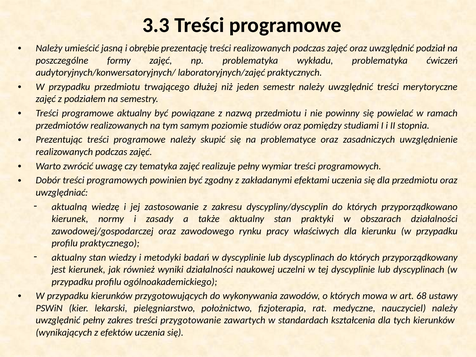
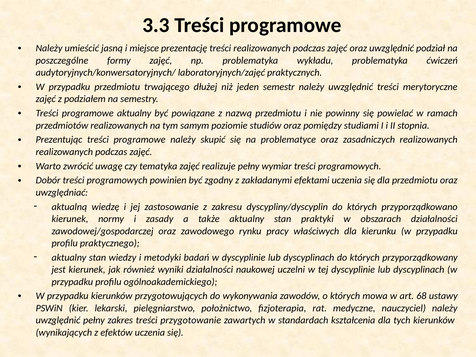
obrębie: obrębie -> miejsce
zasadniczych uwzględnienie: uwzględnienie -> realizowanych
